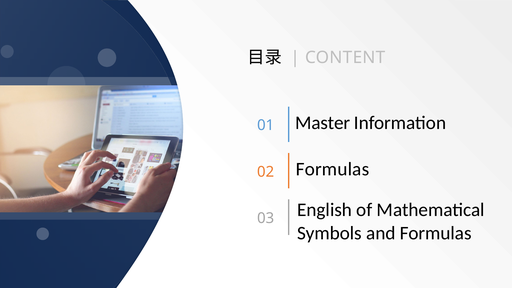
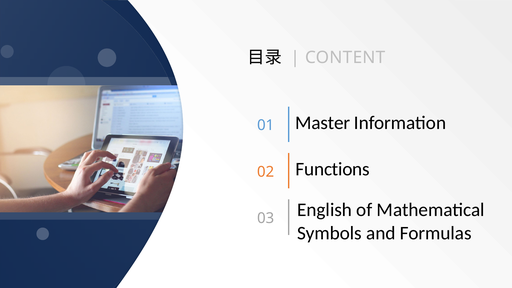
02 Formulas: Formulas -> Functions
